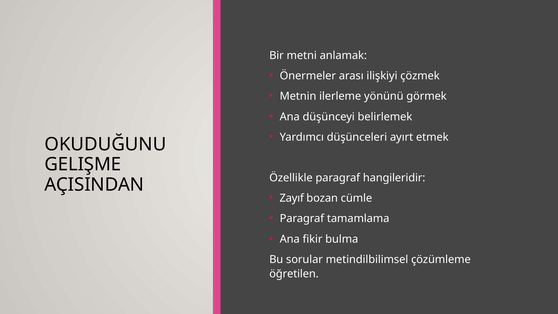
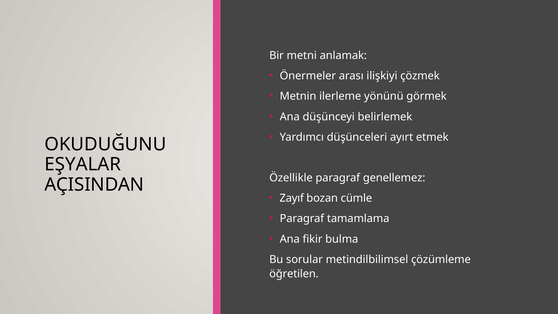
GELIŞME: GELIŞME -> EŞYALAR
hangileridir: hangileridir -> genellemez
